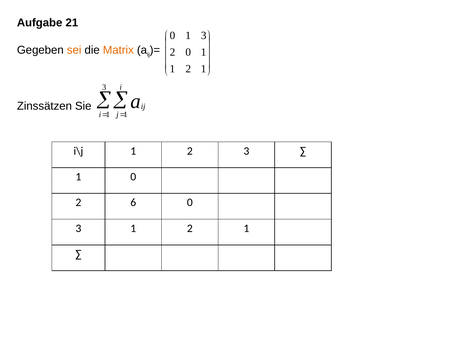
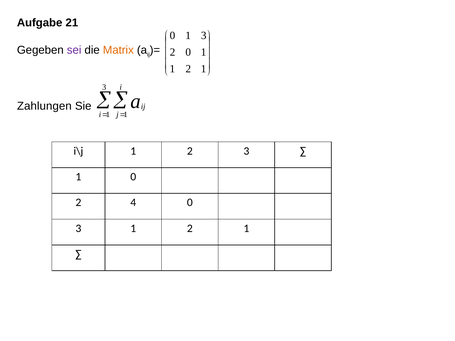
sei colour: orange -> purple
Zinssätzen: Zinssätzen -> Zahlungen
6: 6 -> 4
